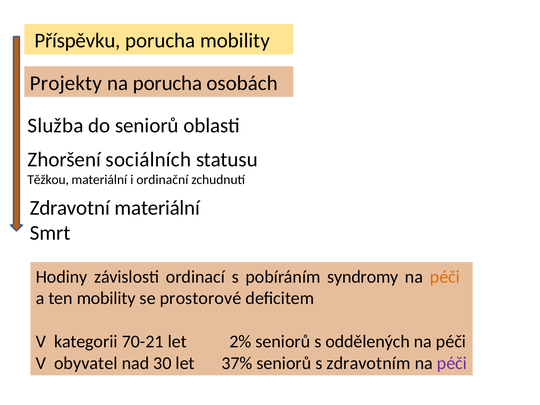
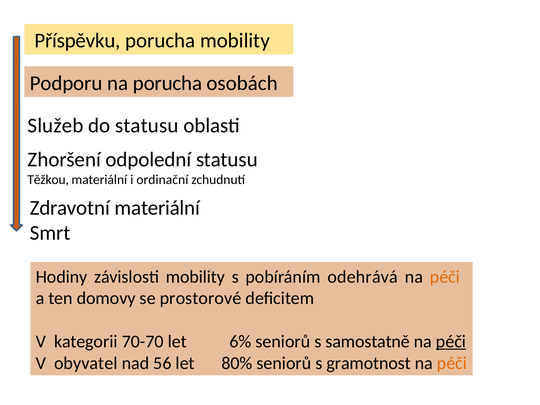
Projekty: Projekty -> Podporu
Služba: Služba -> Služeb
do seniorů: seniorů -> statusu
sociálních: sociálních -> odpolední
závislosti ordinací: ordinací -> mobility
syndromy: syndromy -> odehrává
ten mobility: mobility -> domovy
70-21: 70-21 -> 70-70
2%: 2% -> 6%
oddělených: oddělených -> samostatně
péči at (451, 342) underline: none -> present
30: 30 -> 56
37%: 37% -> 80%
zdravotním: zdravotním -> gramotnost
péči at (452, 363) colour: purple -> orange
